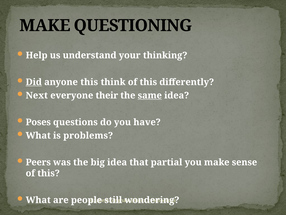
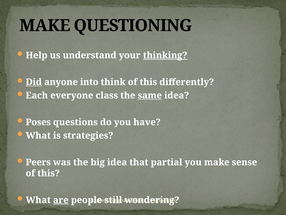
thinking underline: none -> present
anyone this: this -> into
Next: Next -> Each
their: their -> class
problems: problems -> strategies
are underline: none -> present
